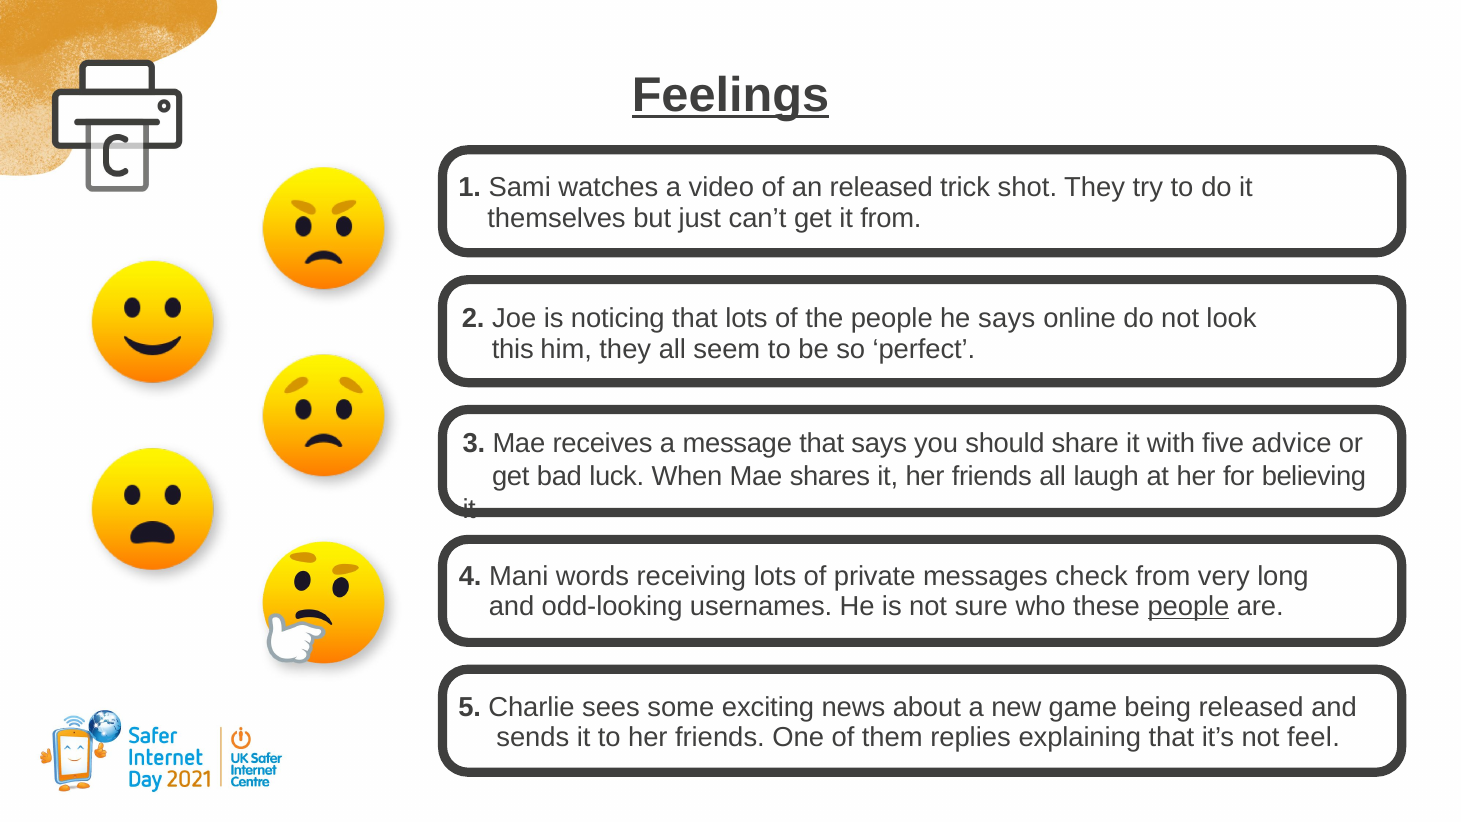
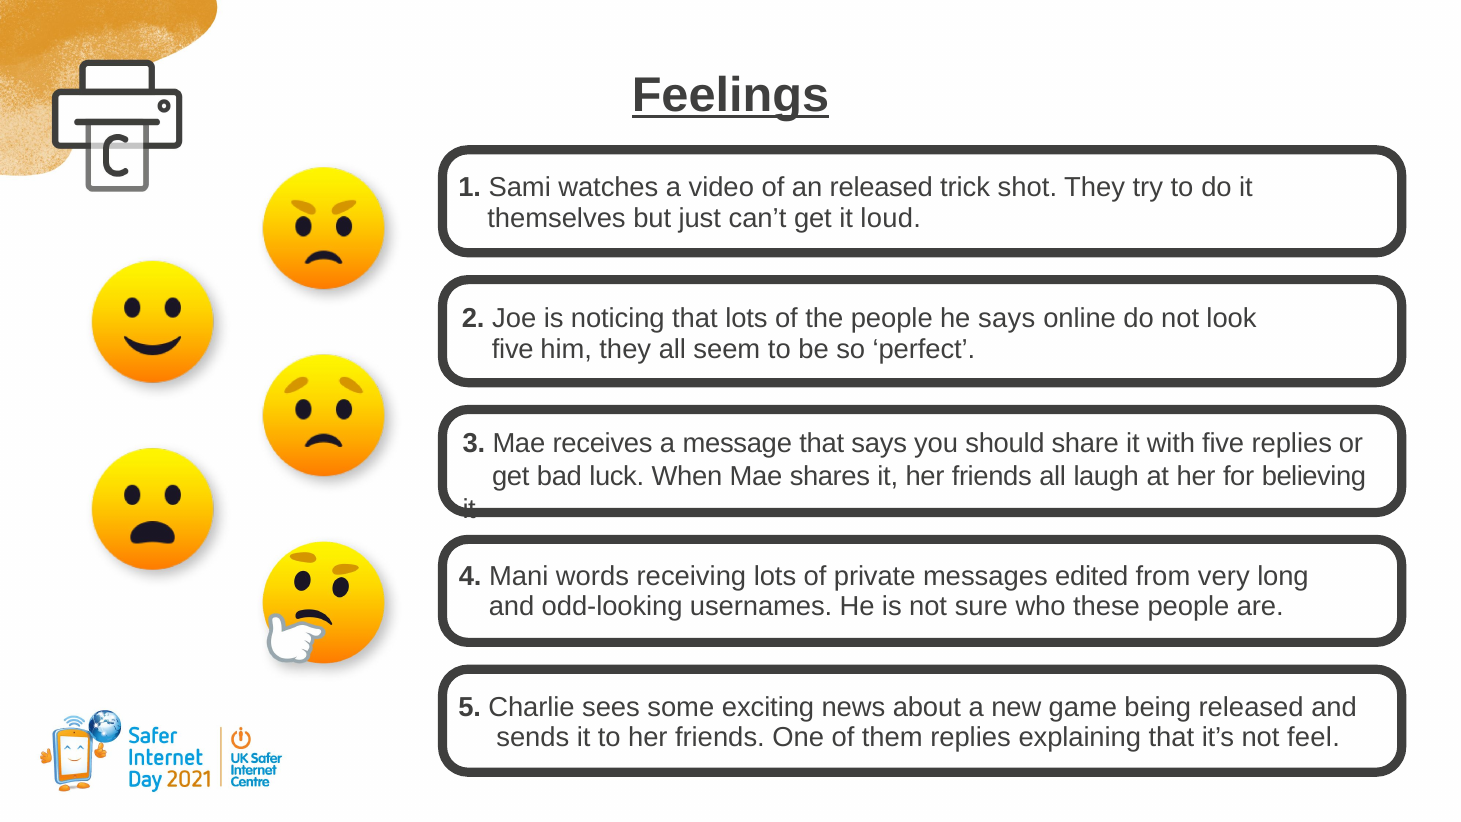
it from: from -> loud
this at (513, 349): this -> five
five advice: advice -> replies
check: check -> edited
people at (1188, 607) underline: present -> none
